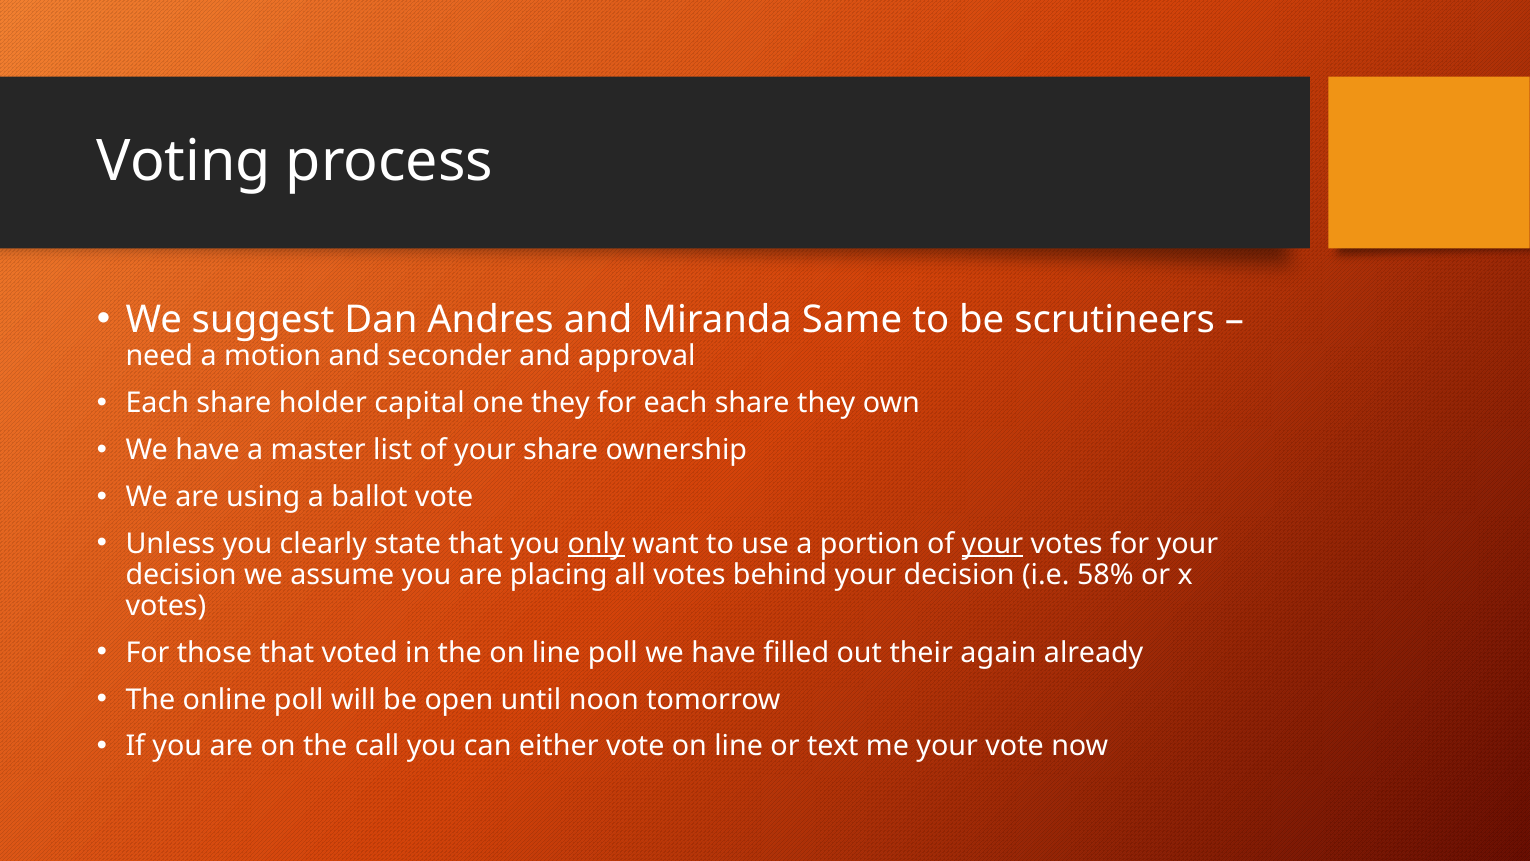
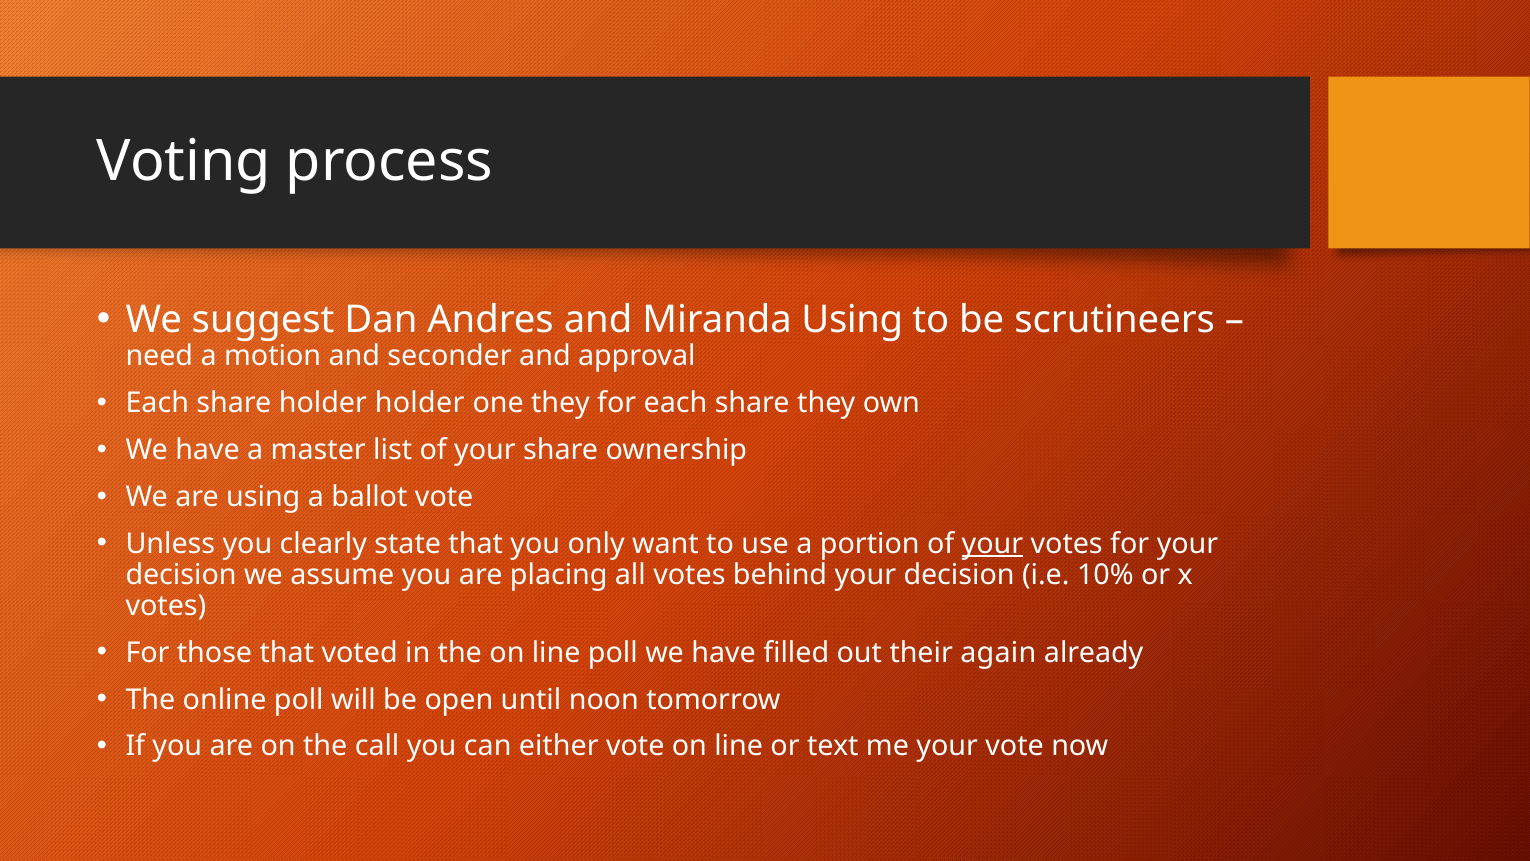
Miranda Same: Same -> Using
holder capital: capital -> holder
only underline: present -> none
58%: 58% -> 10%
